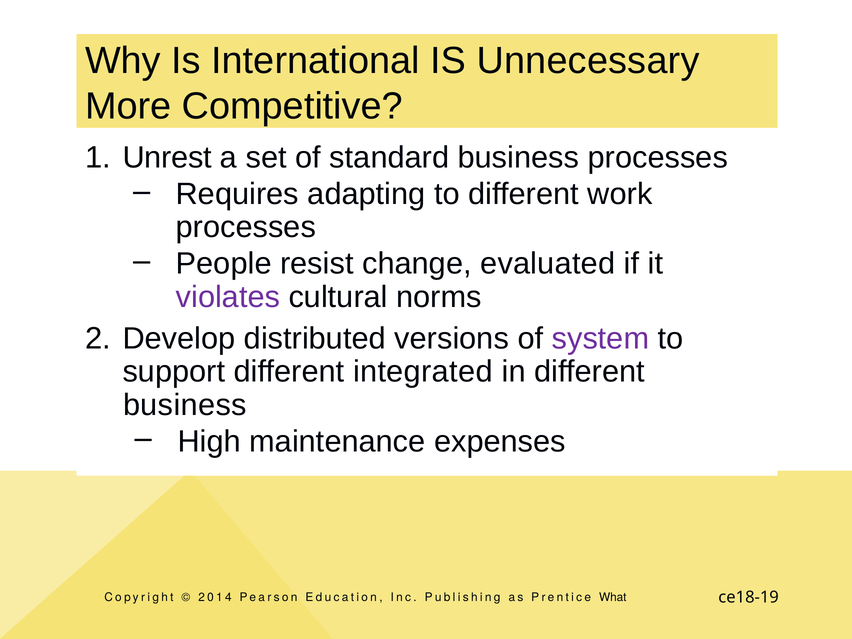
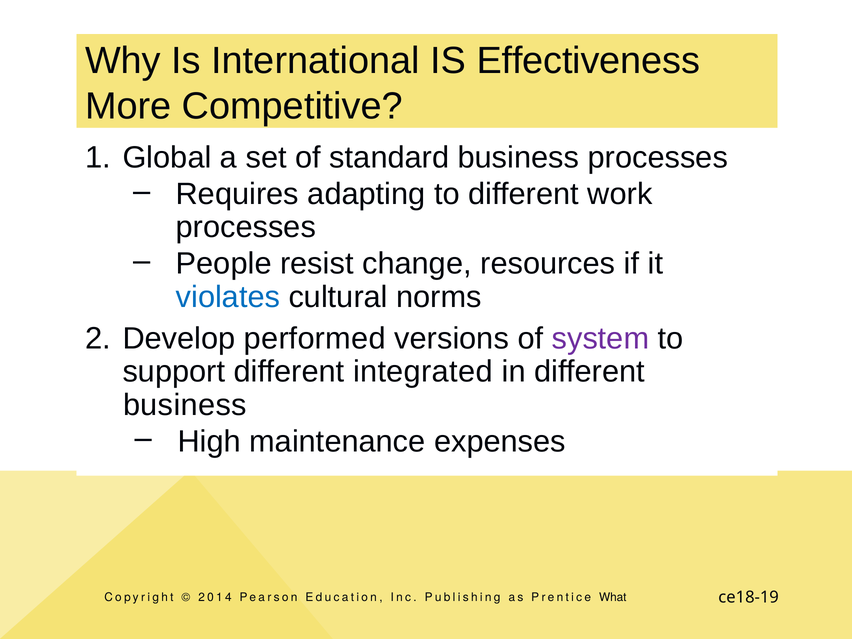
Unnecessary: Unnecessary -> Effectiveness
Unrest: Unrest -> Global
evaluated: evaluated -> resources
violates colour: purple -> blue
distributed: distributed -> performed
